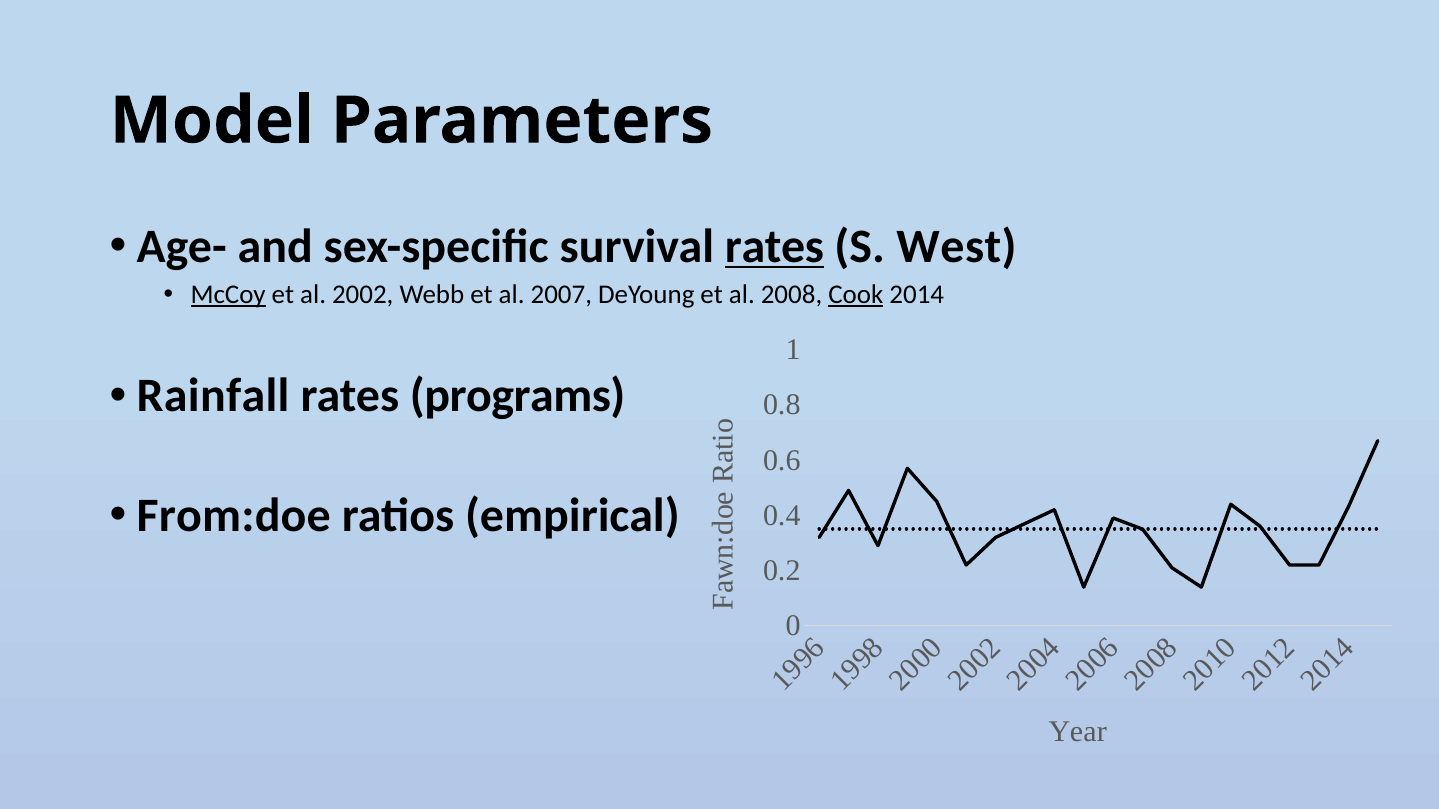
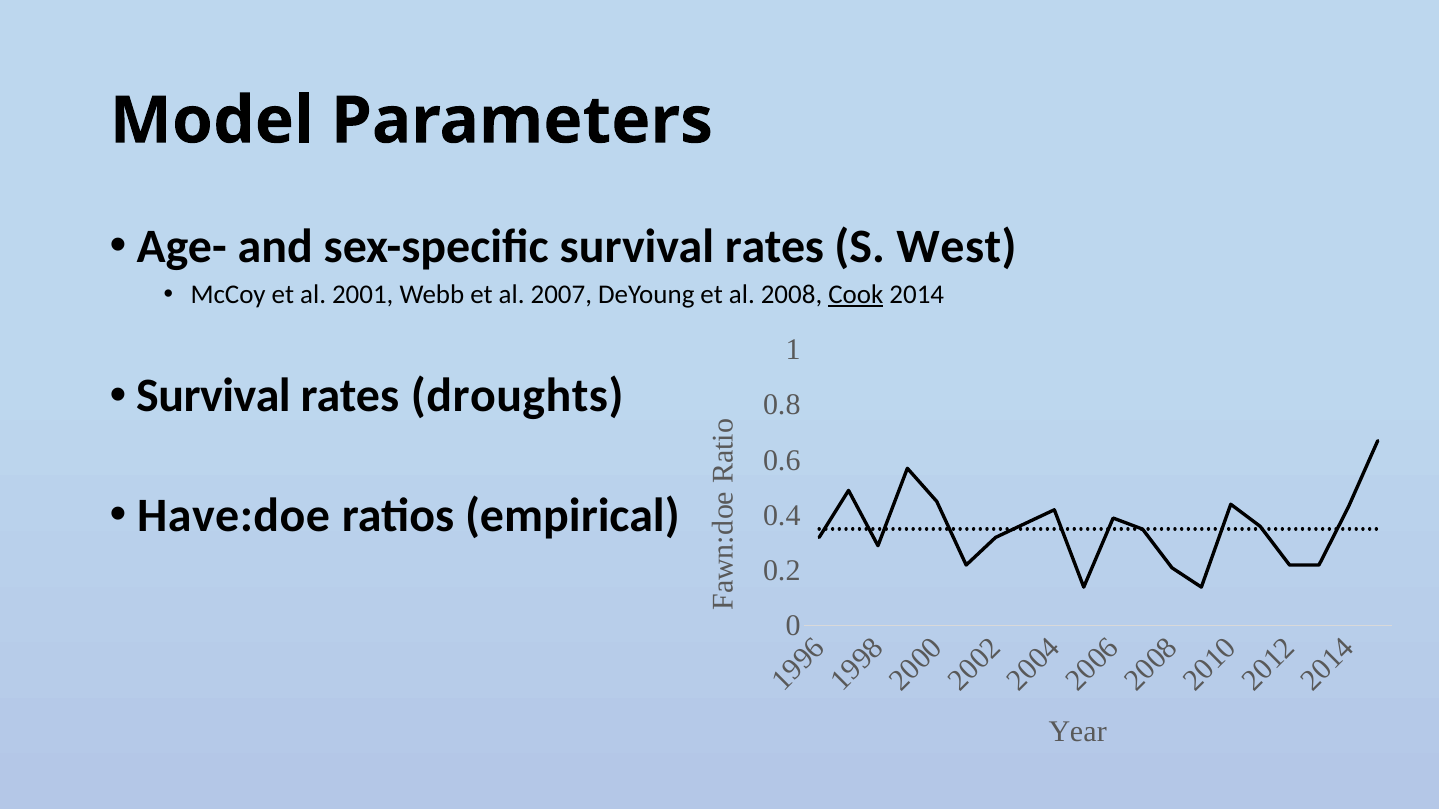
rates at (774, 247) underline: present -> none
McCoy underline: present -> none
2002: 2002 -> 2001
Rainfall at (213, 396): Rainfall -> Survival
programs: programs -> droughts
From:doe: From:doe -> Have:doe
